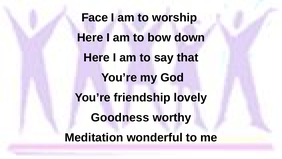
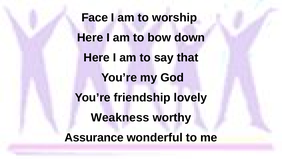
Goodness: Goodness -> Weakness
Meditation: Meditation -> Assurance
